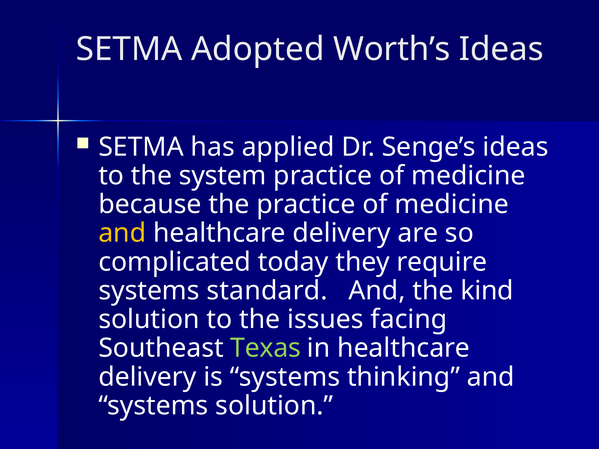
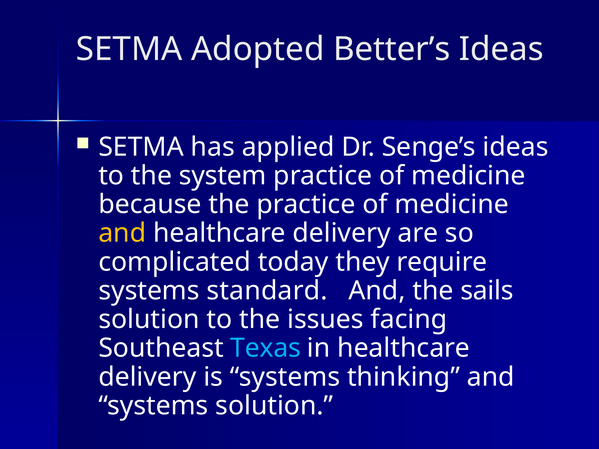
Worth’s: Worth’s -> Better’s
kind: kind -> sails
Texas colour: light green -> light blue
